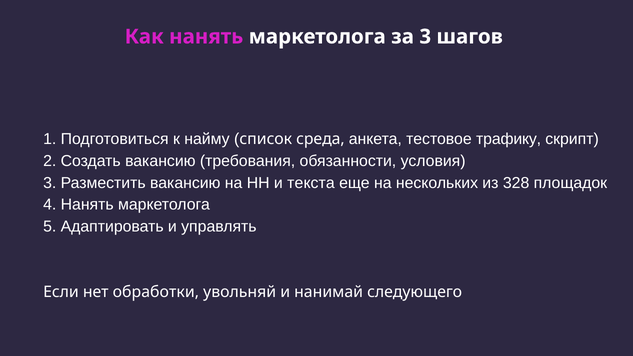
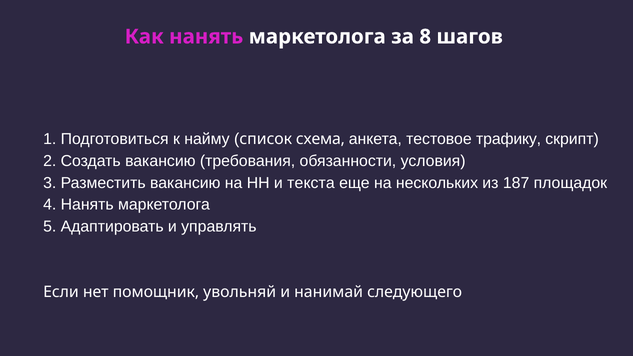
за 3: 3 -> 8
среда: среда -> схема
328: 328 -> 187
обработки: обработки -> помощник
